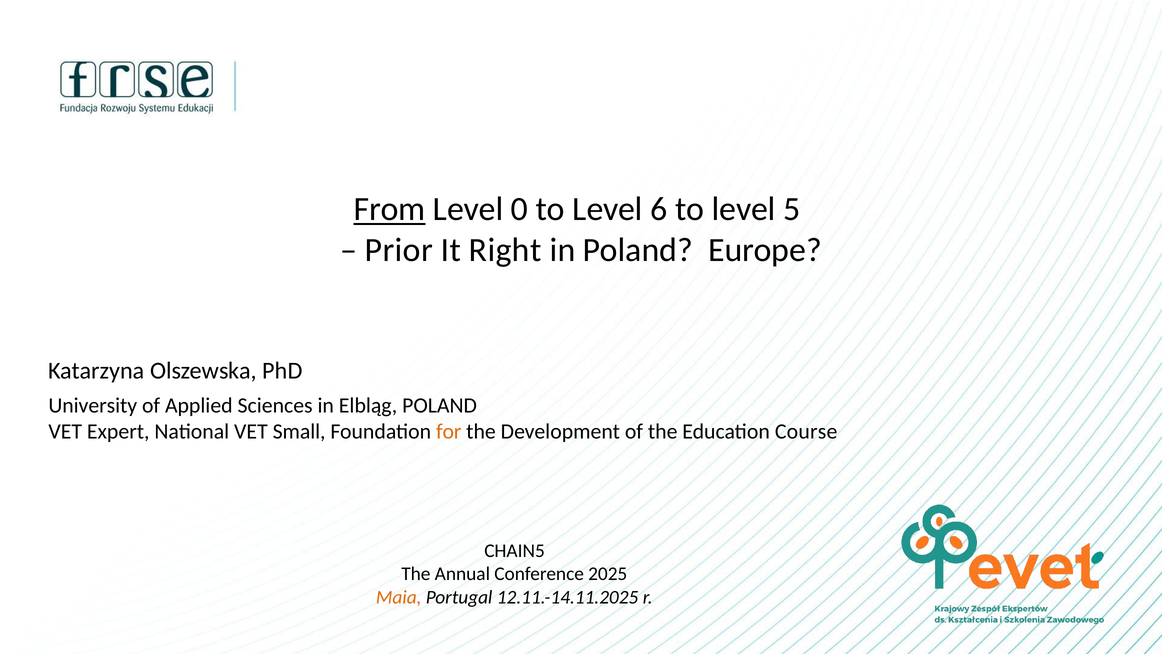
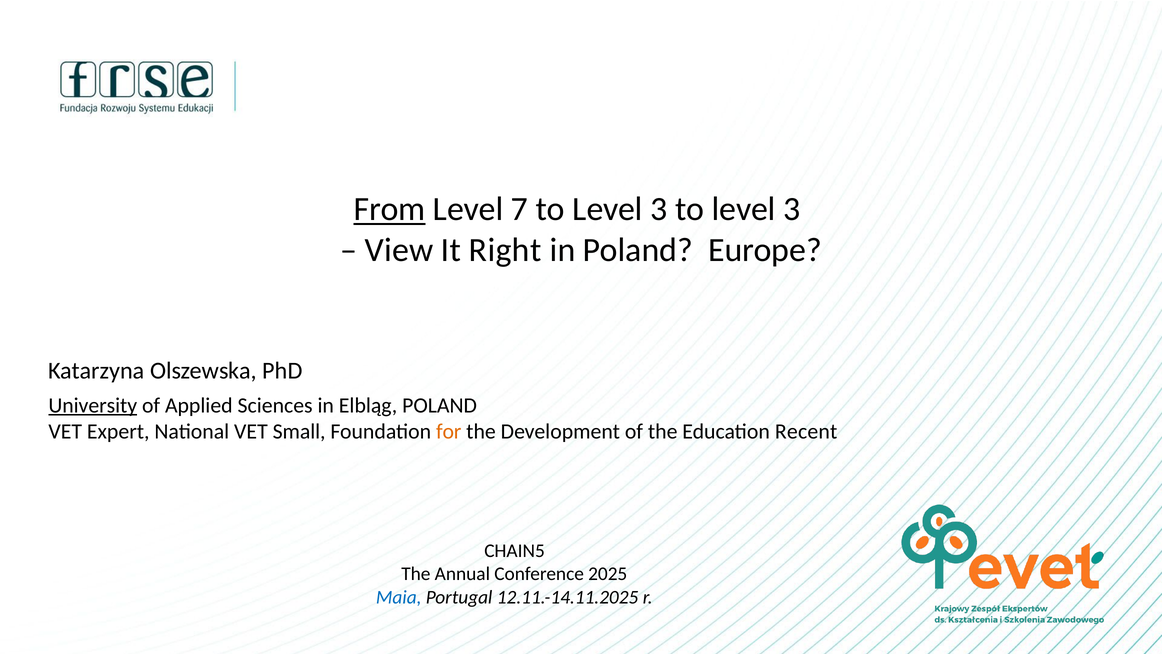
0: 0 -> 7
6 at (659, 209): 6 -> 3
5 at (792, 209): 5 -> 3
Prior: Prior -> View
University underline: none -> present
Course: Course -> Recent
Maia colour: orange -> blue
